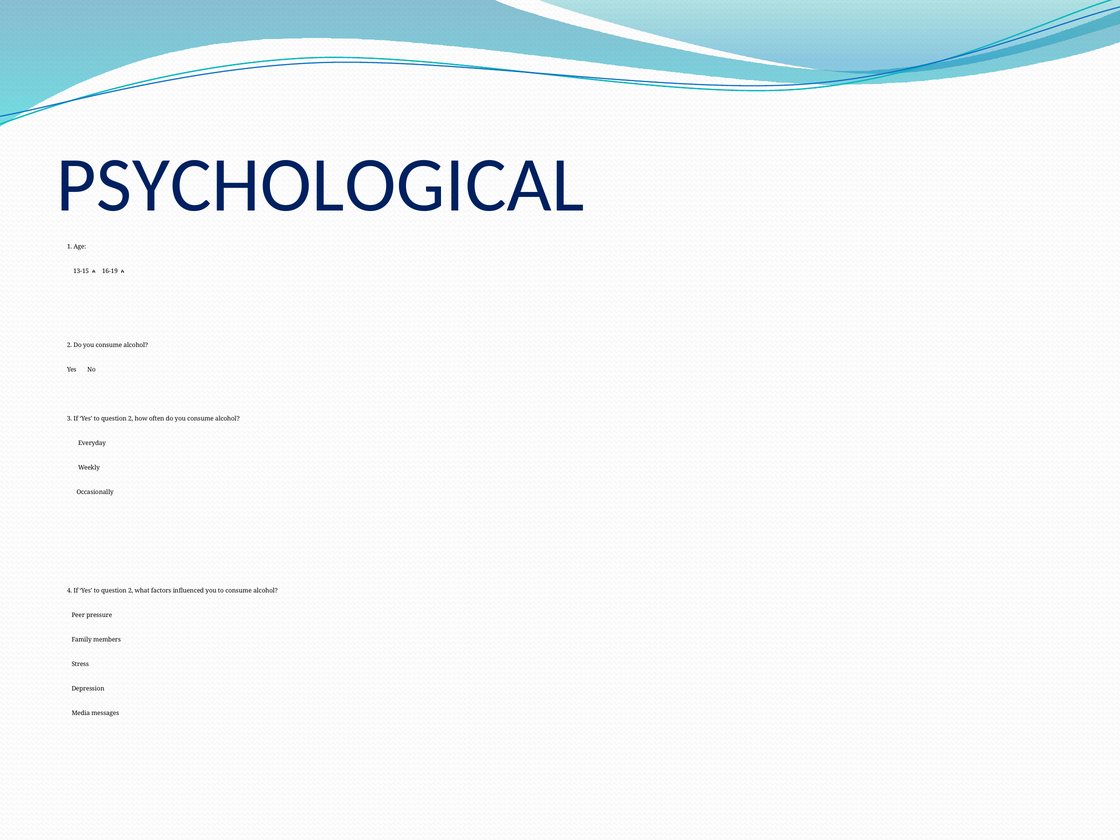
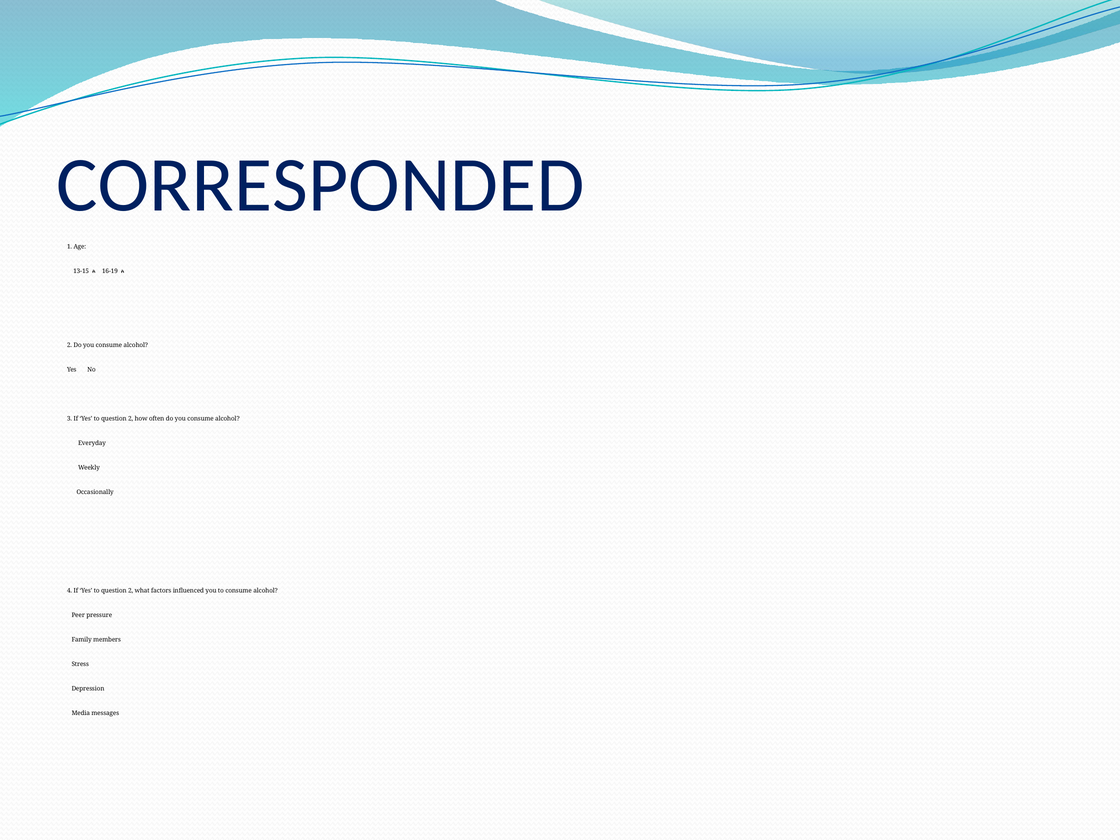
PSYCHOLOGICAL: PSYCHOLOGICAL -> CORRESPONDED
